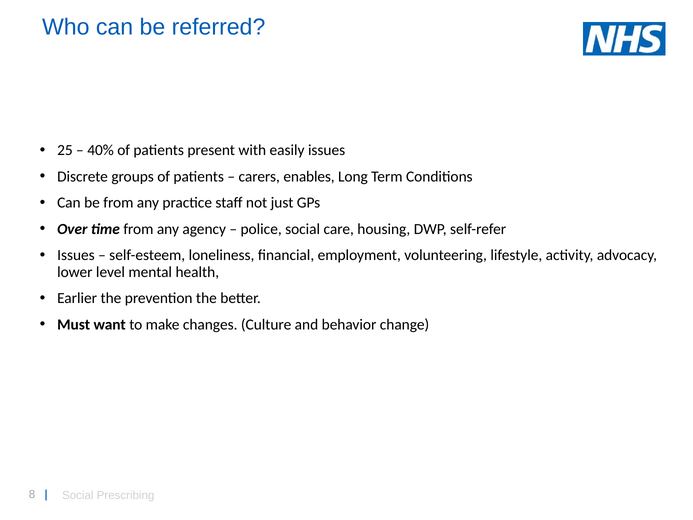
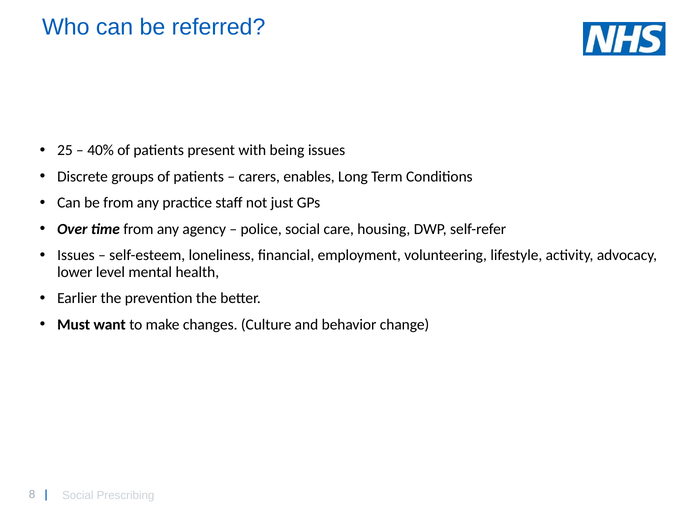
easily: easily -> being
